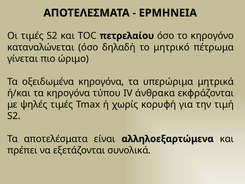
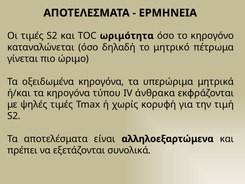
πετρελαίου: πετρελαίου -> ωριμότητα
